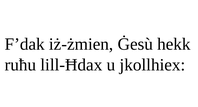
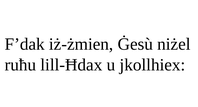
hekk: hekk -> niżel
